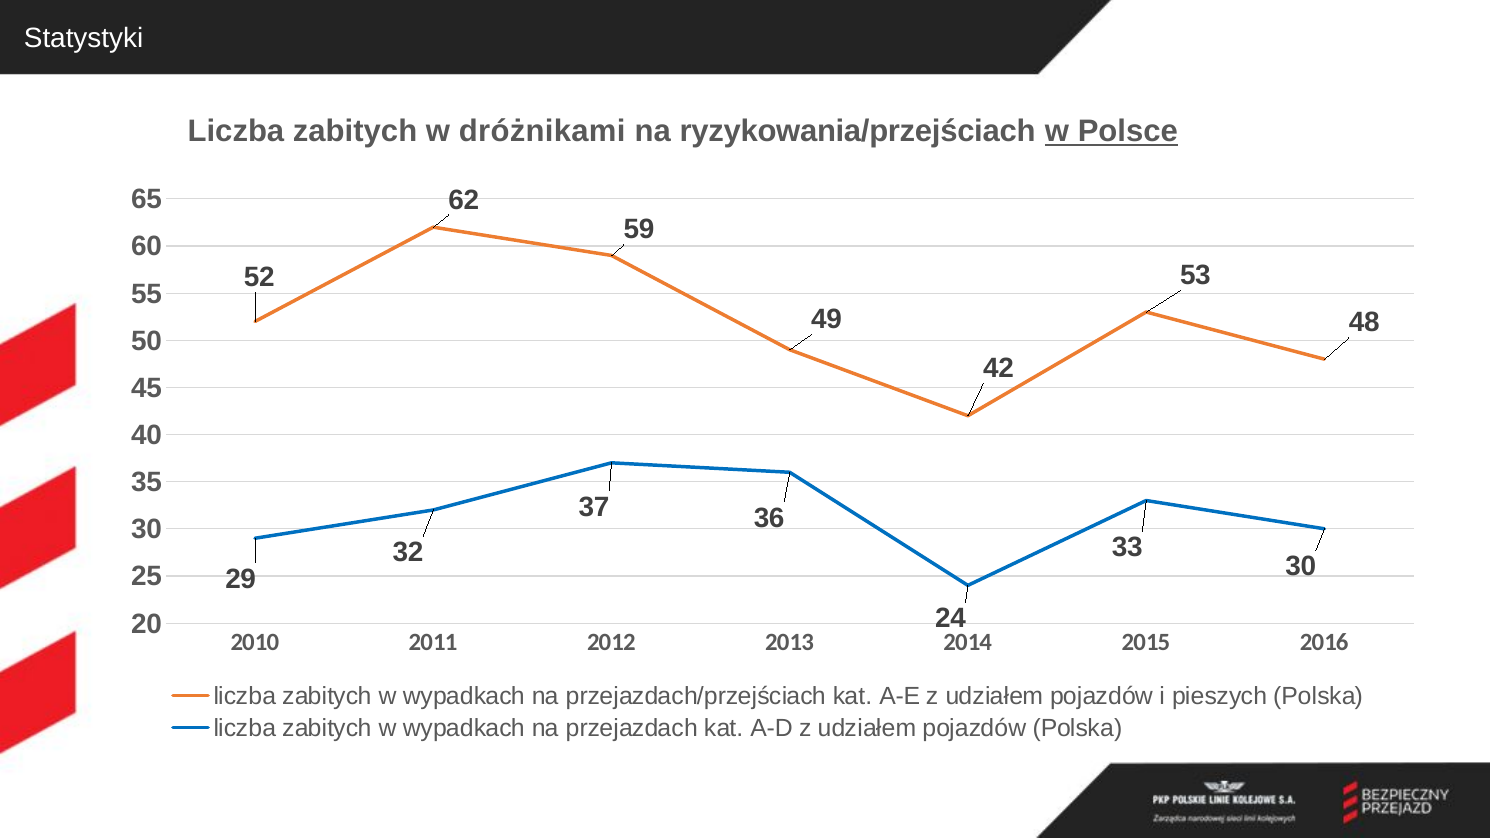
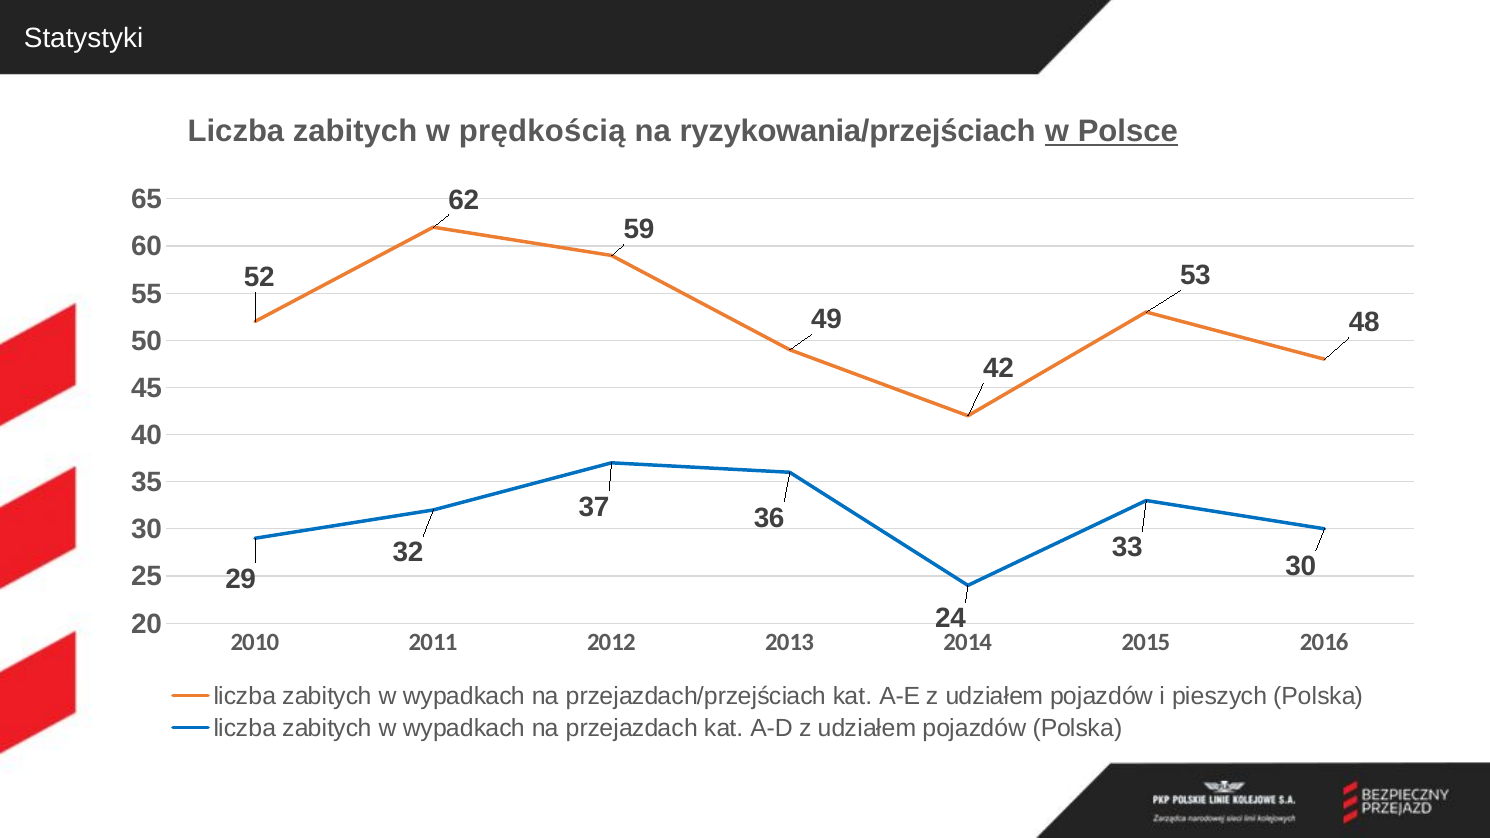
dróżnikami: dróżnikami -> prędkością
